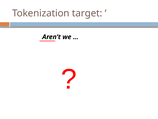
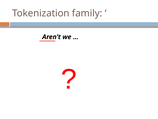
target: target -> family
